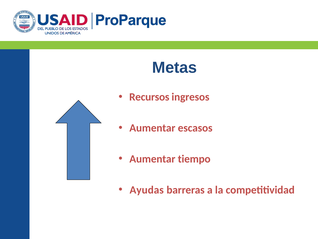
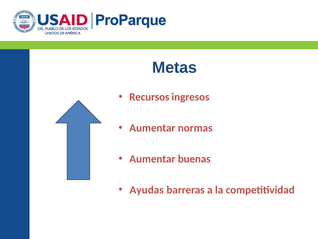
escasos: escasos -> normas
tiempo: tiempo -> buenas
